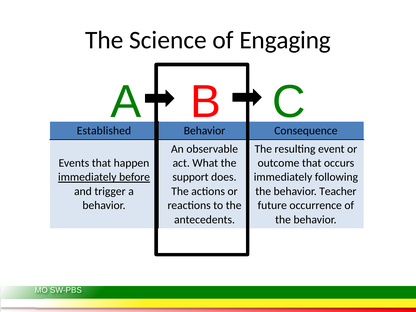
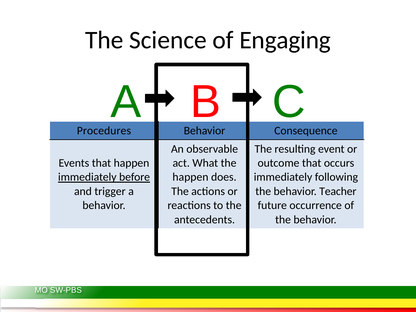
Established: Established -> Procedures
support at (191, 177): support -> happen
